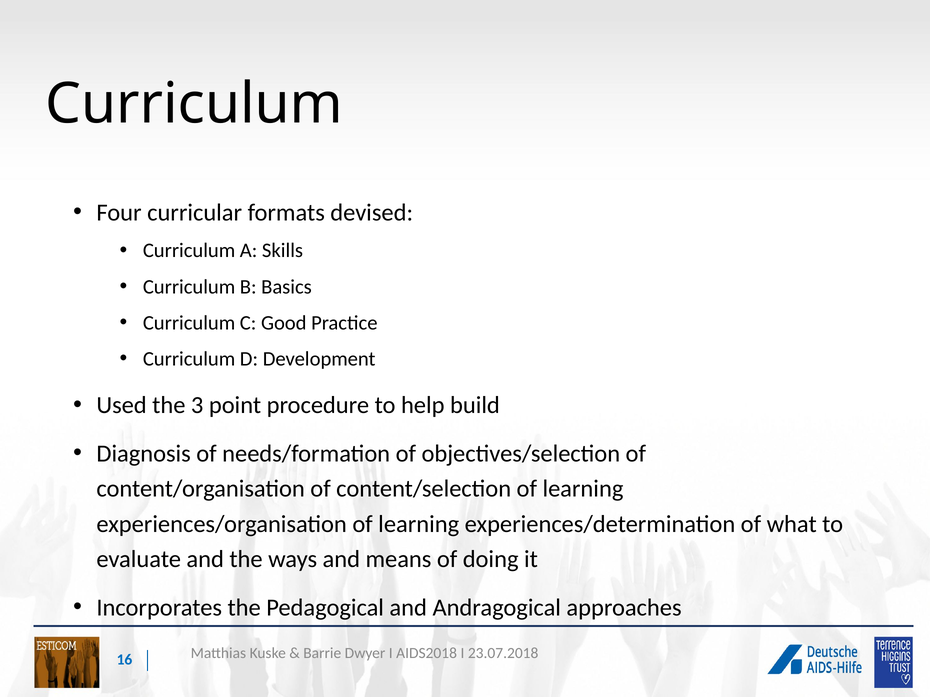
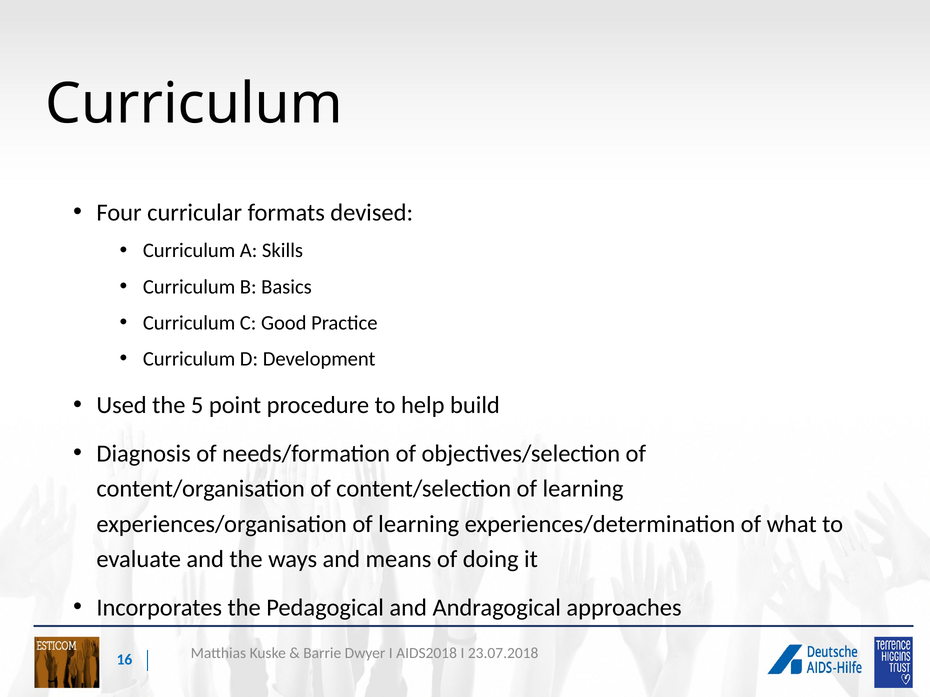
3: 3 -> 5
